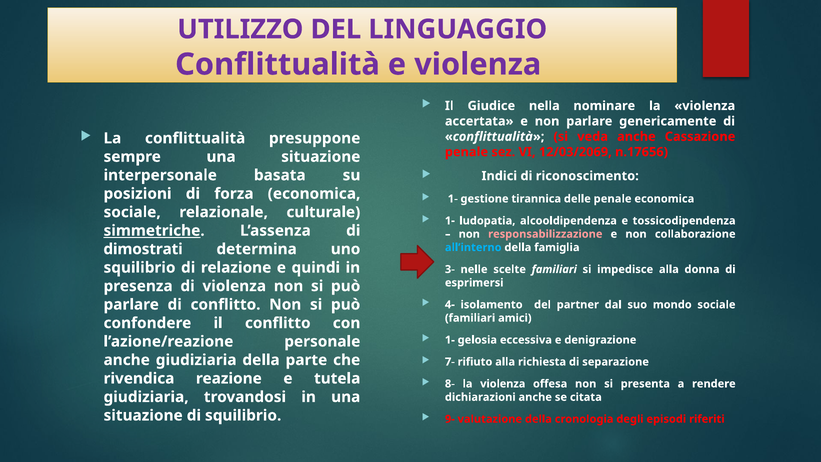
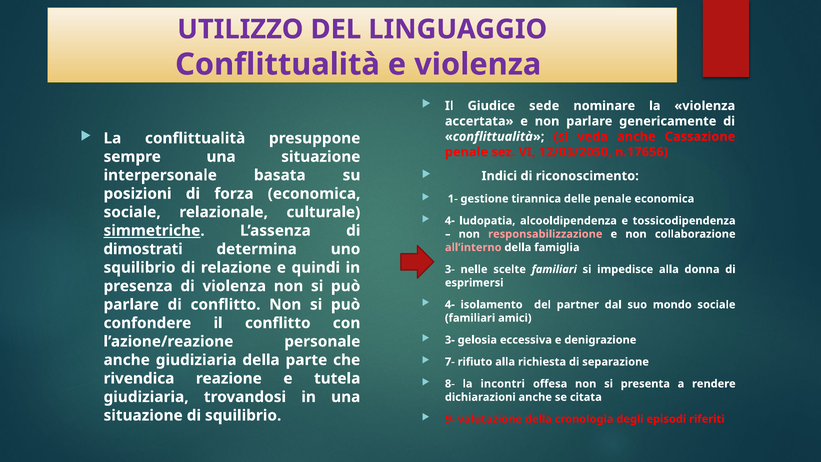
nella: nella -> sede
12/03/2069: 12/03/2069 -> 12/03/2050
1- at (450, 221): 1- -> 4-
all’interno colour: light blue -> pink
1- at (450, 340): 1- -> 3-
8- la violenza: violenza -> incontri
